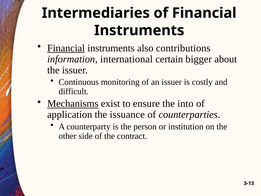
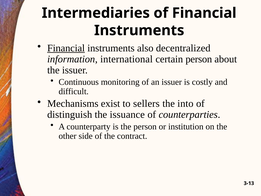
contributions: contributions -> decentralized
certain bigger: bigger -> person
Mechanisms underline: present -> none
ensure: ensure -> sellers
application: application -> distinguish
